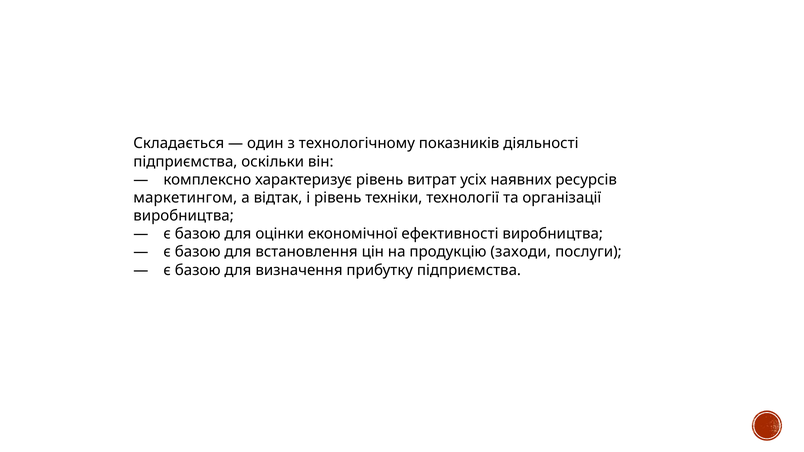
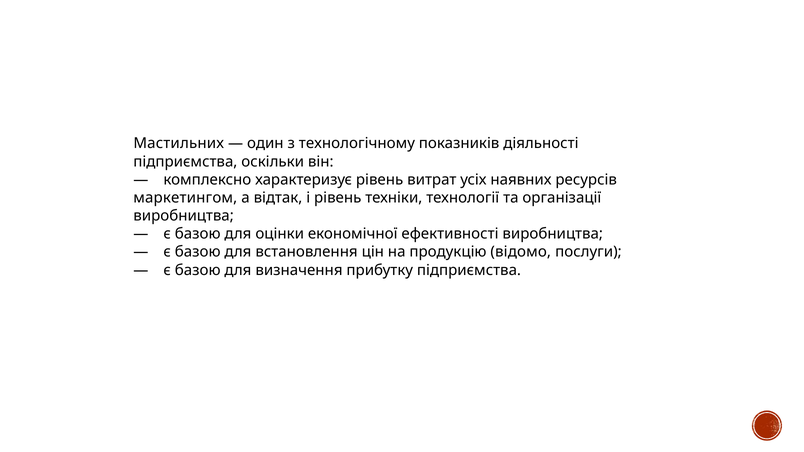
Складається: Складається -> Мастильних
заходи: заходи -> відомо
